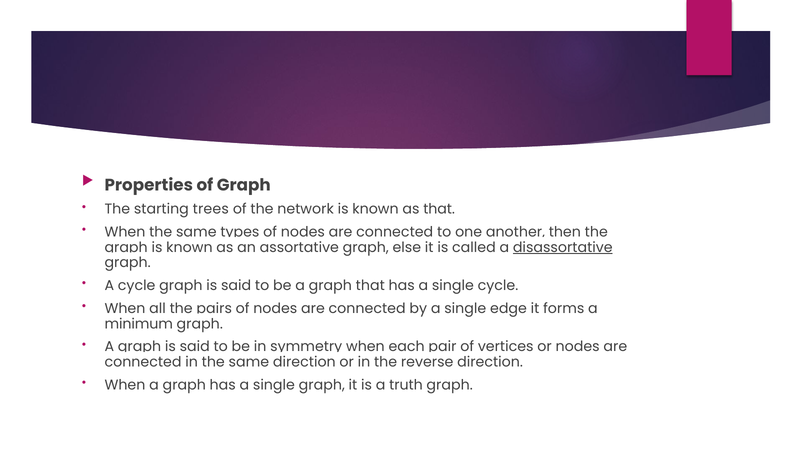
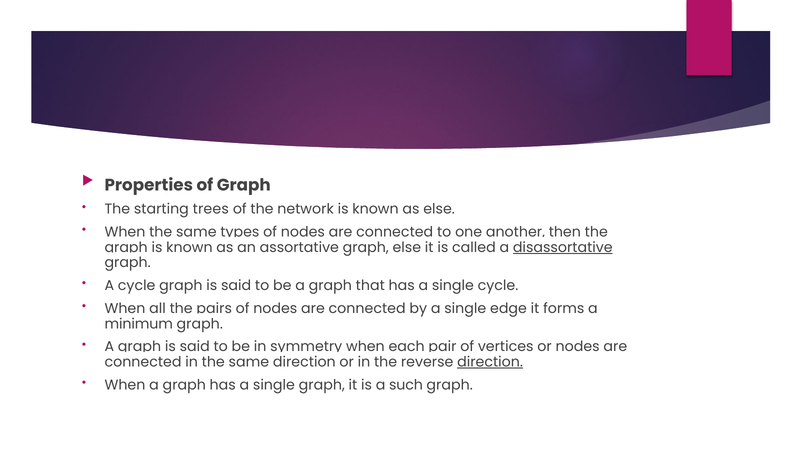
as that: that -> else
direction at (490, 362) underline: none -> present
truth: truth -> such
